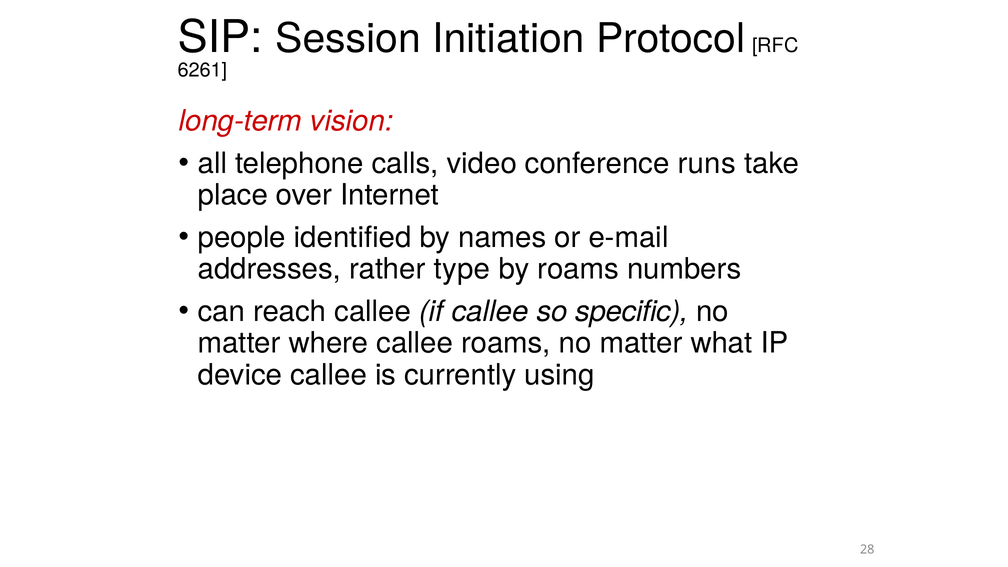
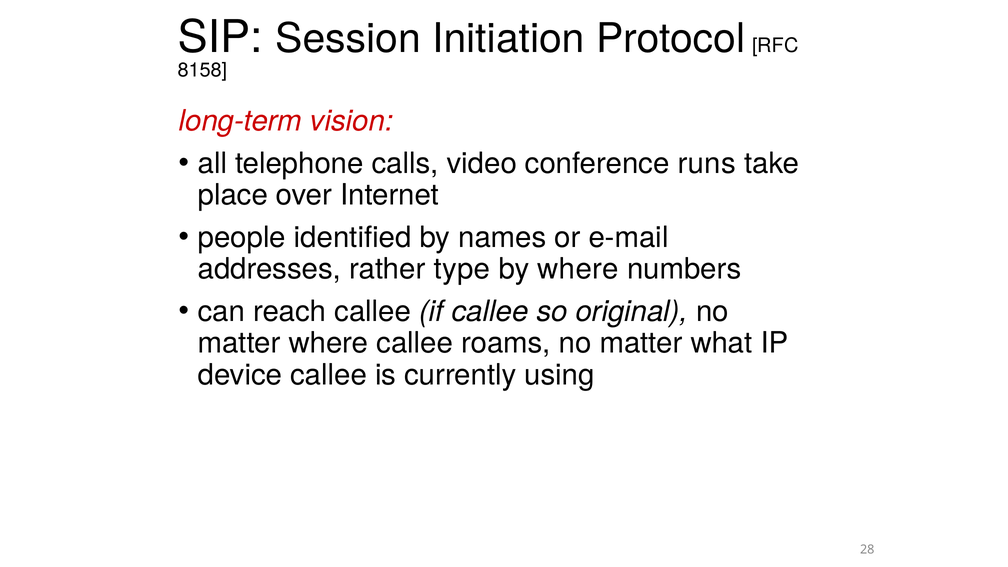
6261: 6261 -> 8158
by roams: roams -> where
specific: specific -> original
